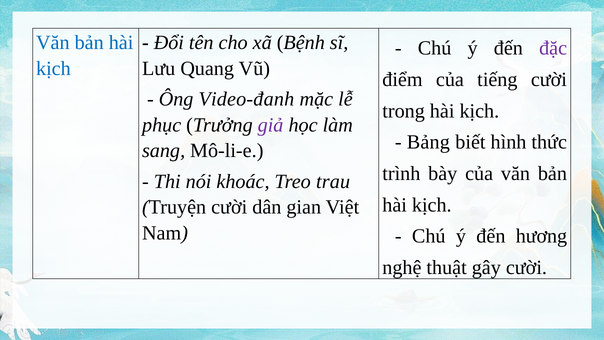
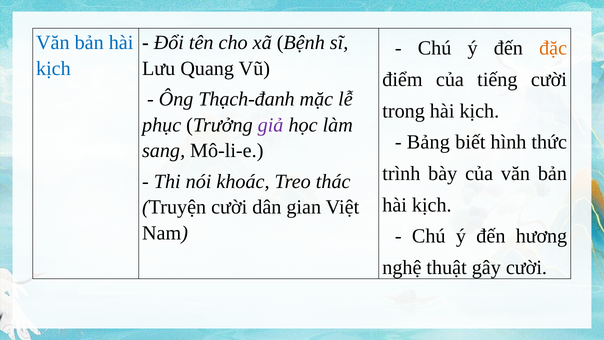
đặc colour: purple -> orange
Video-đanh: Video-đanh -> Thạch-đanh
trau: trau -> thác
